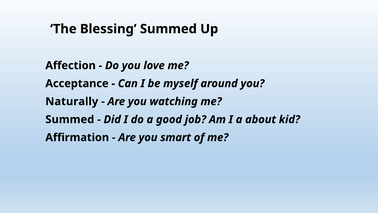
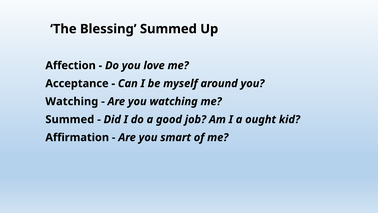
Naturally at (72, 101): Naturally -> Watching
about: about -> ought
